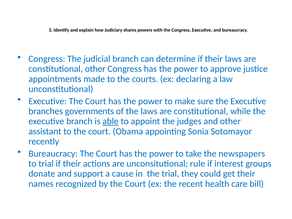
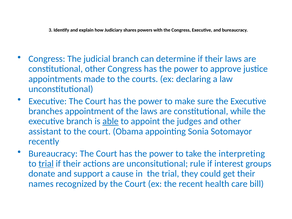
governments: governments -> appointment
newspapers: newspapers -> interpreting
trial at (46, 164) underline: none -> present
